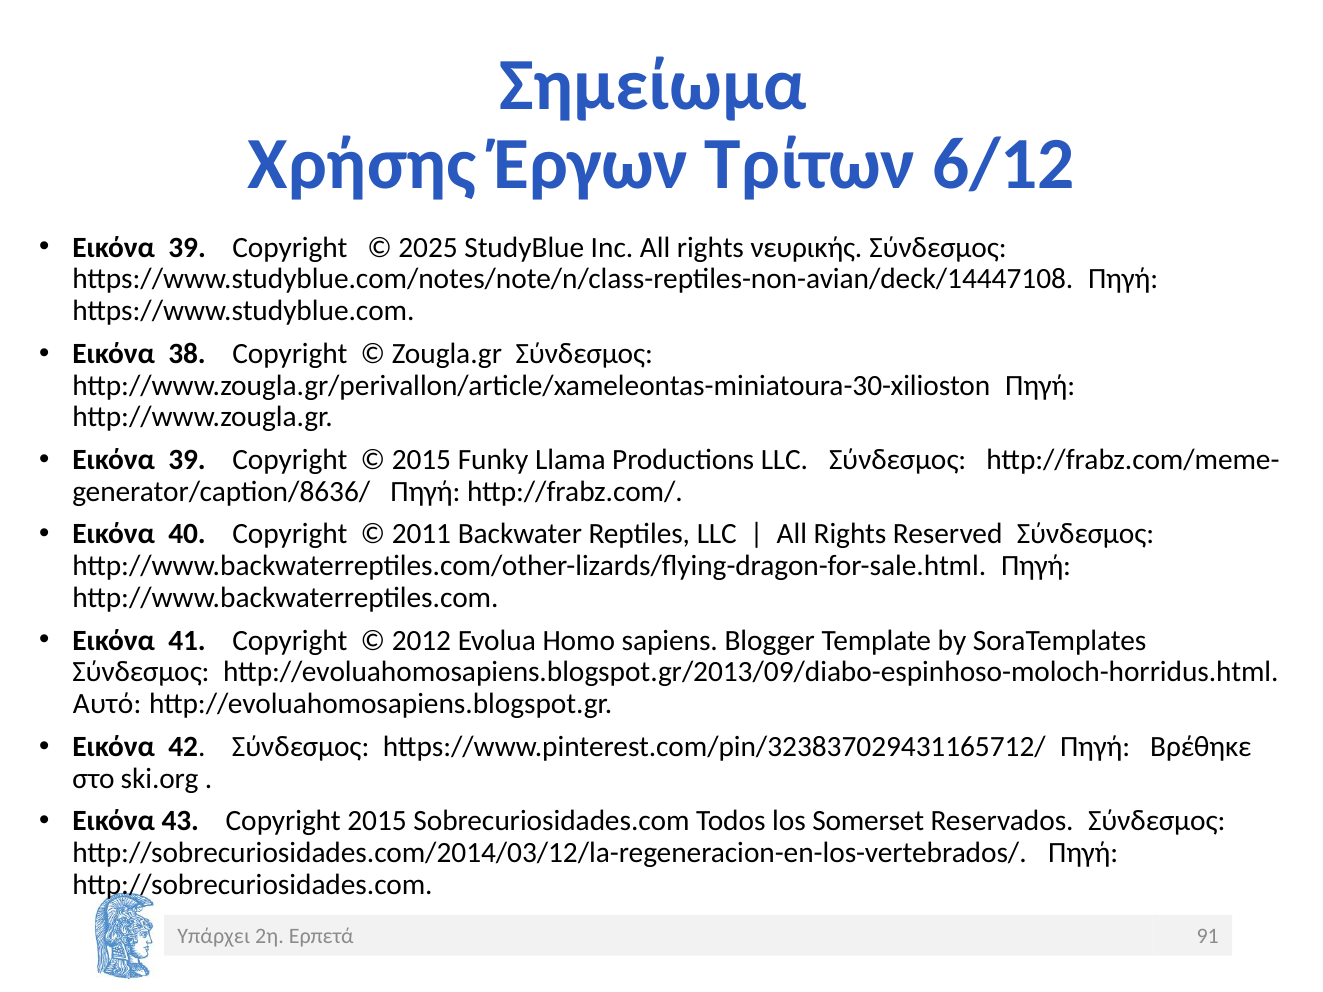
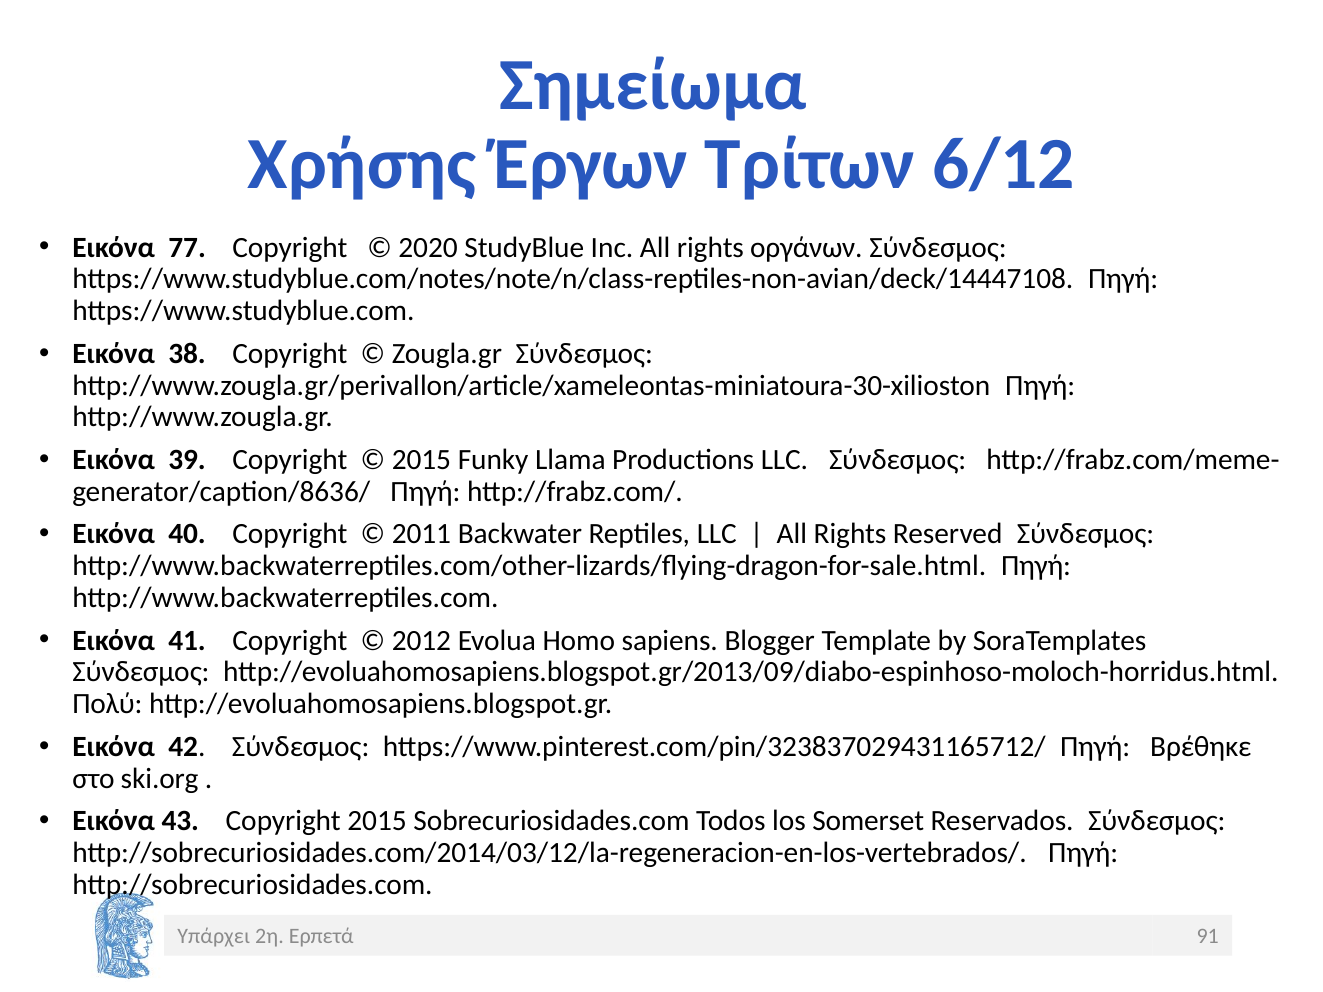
39 at (187, 248): 39 -> 77
2025: 2025 -> 2020
νευρικής: νευρικής -> οργάνων
Αυτό: Αυτό -> Πολύ
